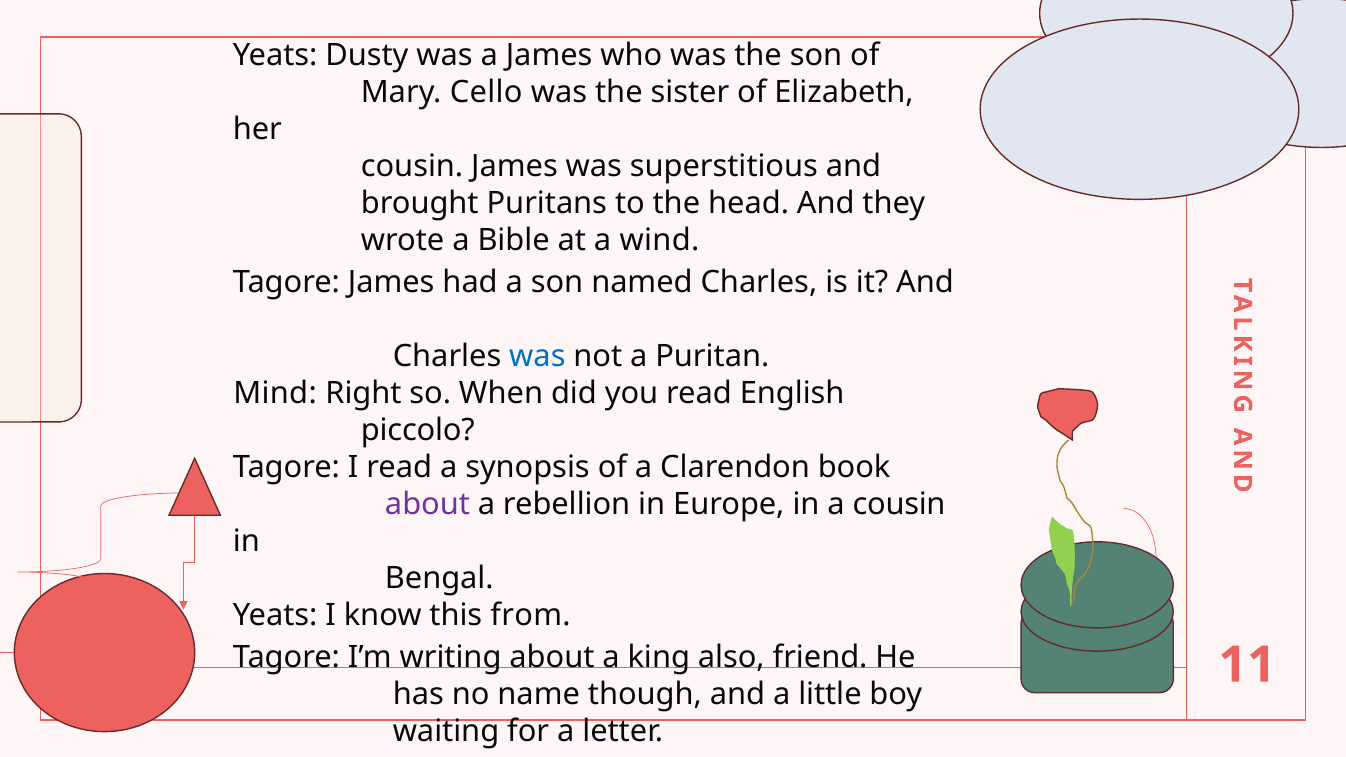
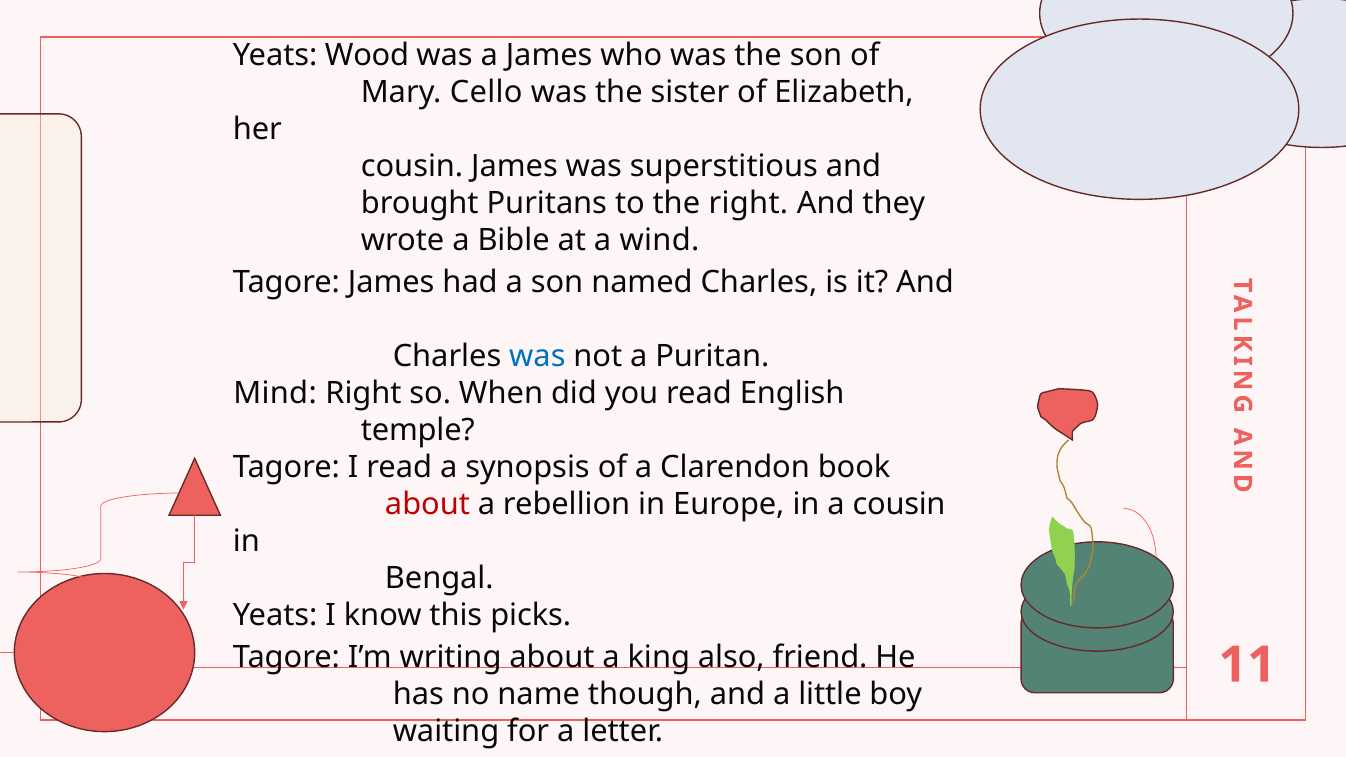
Dusty: Dusty -> Wood
the head: head -> right
piccolo: piccolo -> temple
about at (427, 504) colour: purple -> red
from: from -> picks
